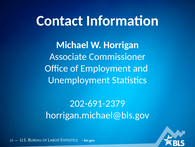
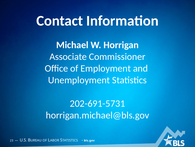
202-691-2379: 202-691-2379 -> 202-691-5731
